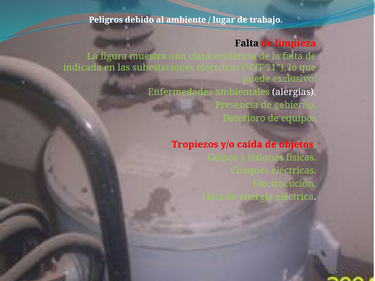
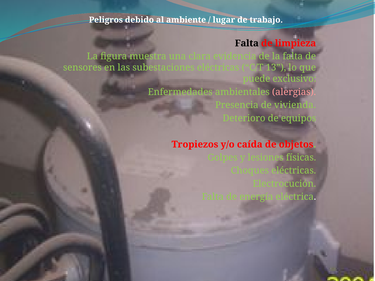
indicada: indicada -> sensores
21: 21 -> 13
alergias colour: white -> pink
gobierno: gobierno -> vivienda
